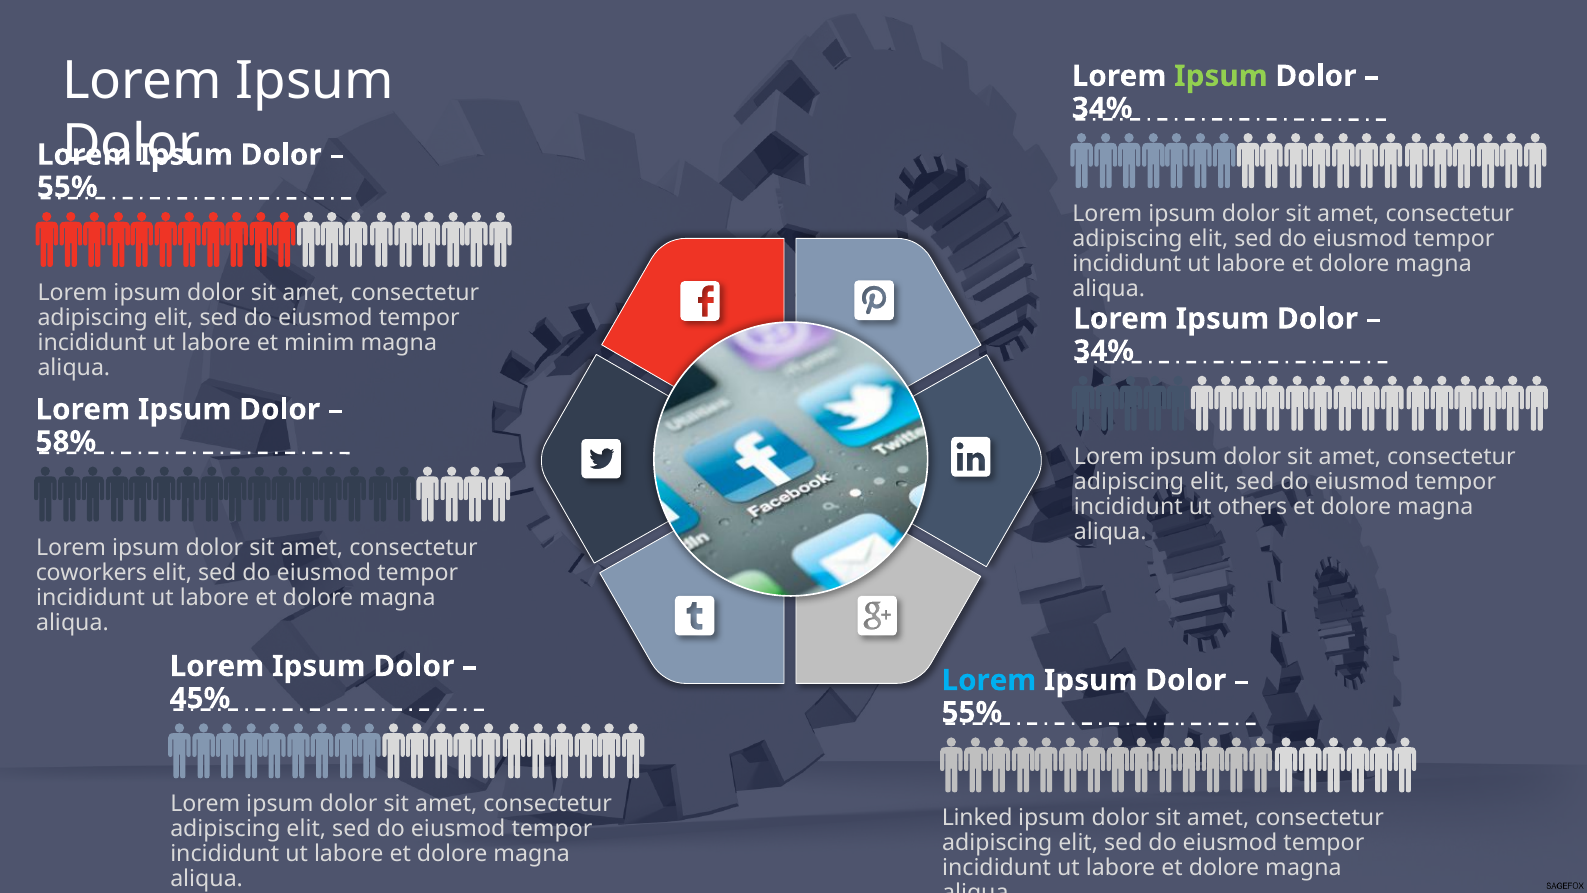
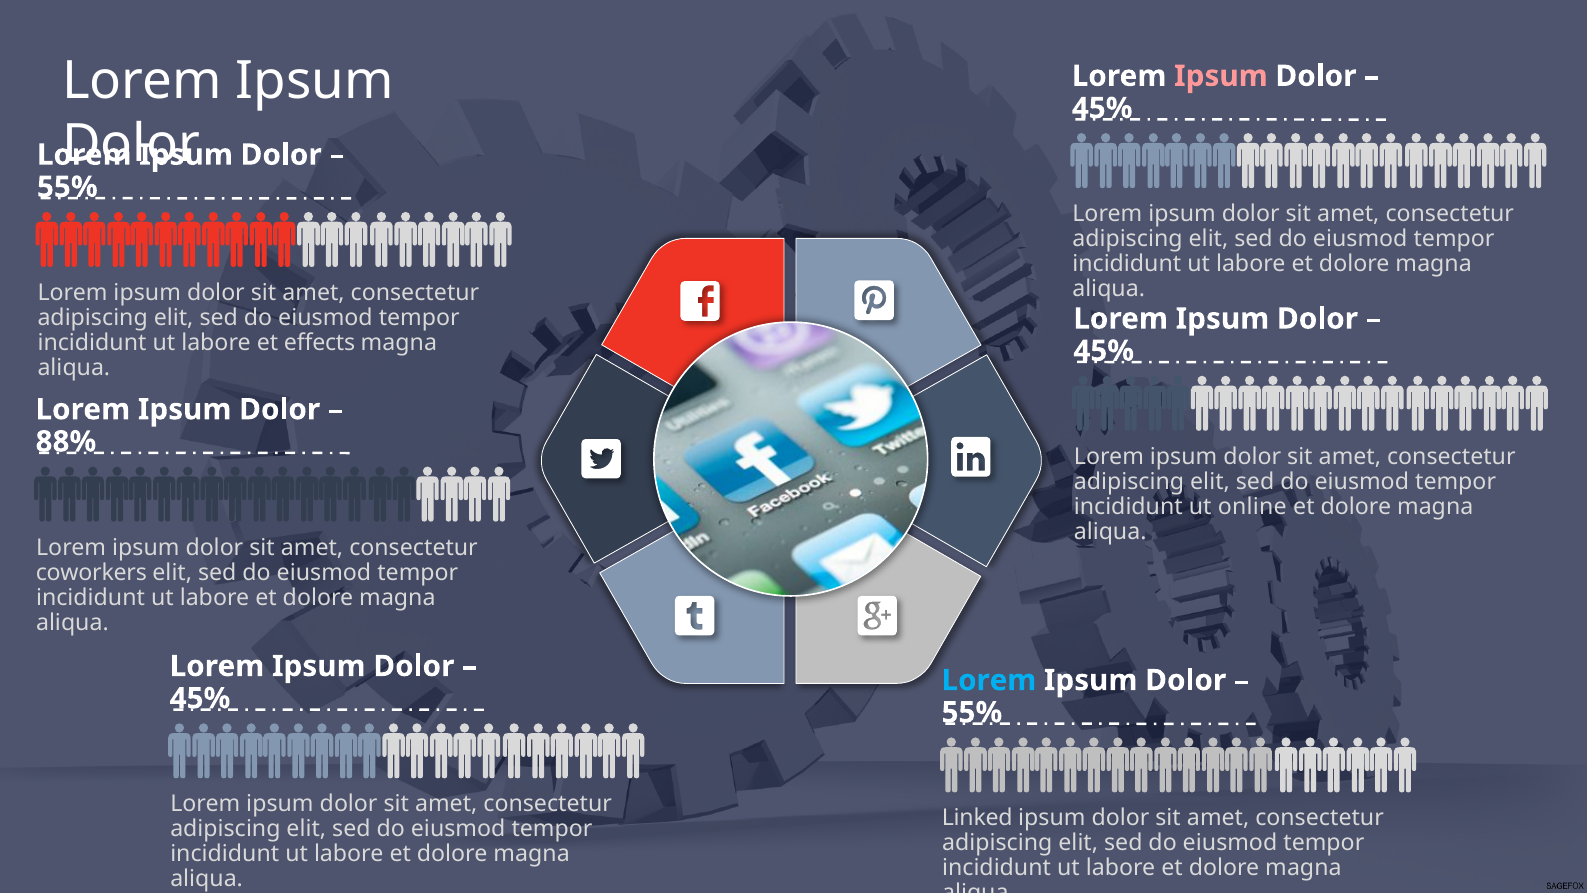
Ipsum at (1221, 76) colour: light green -> pink
34% at (1102, 108): 34% -> 45%
minim: minim -> effects
34% at (1104, 351): 34% -> 45%
58%: 58% -> 88%
others: others -> online
